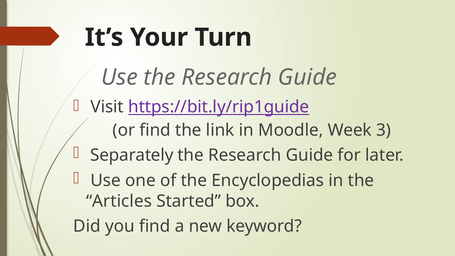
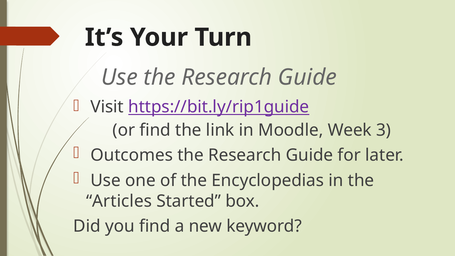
Separately: Separately -> Outcomes
